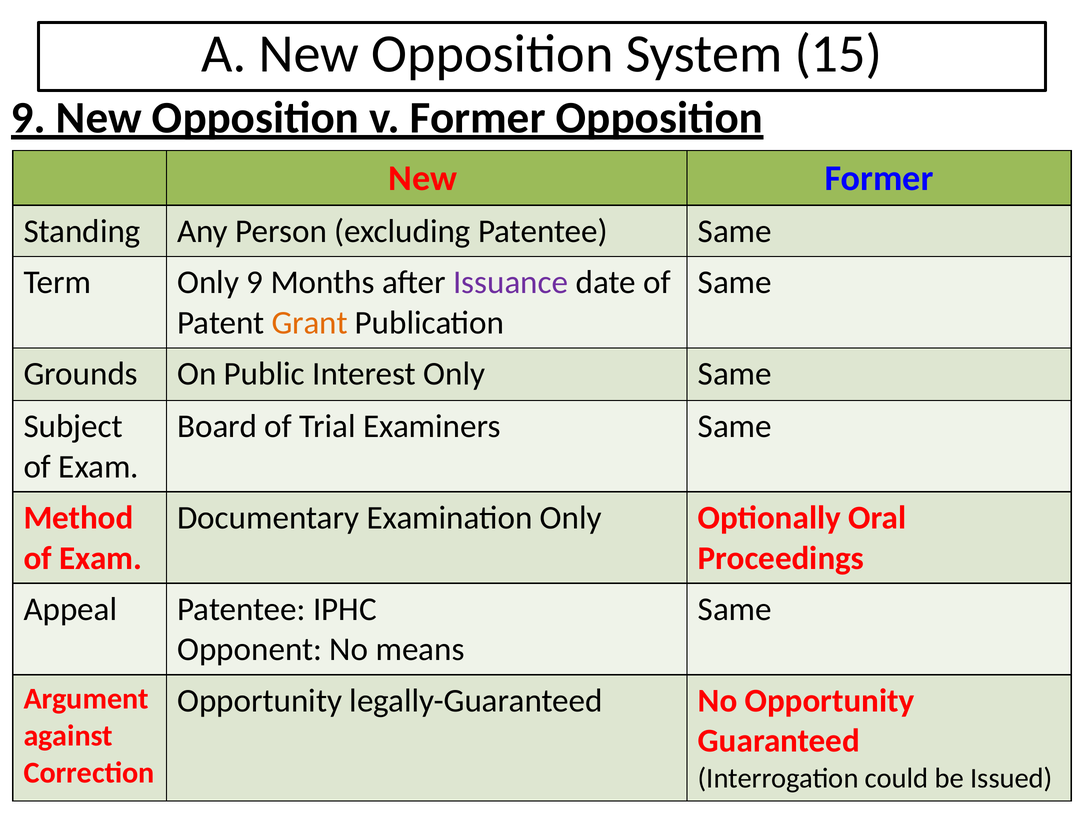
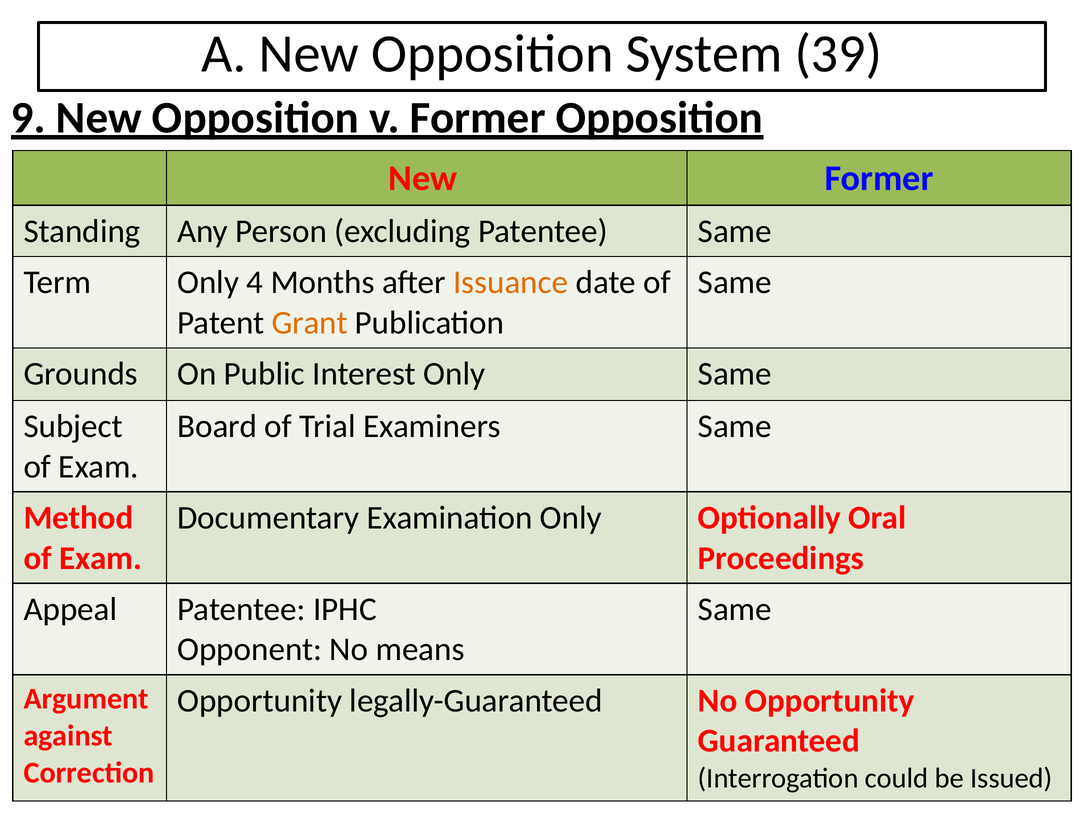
15: 15 -> 39
Only 9: 9 -> 4
Issuance colour: purple -> orange
